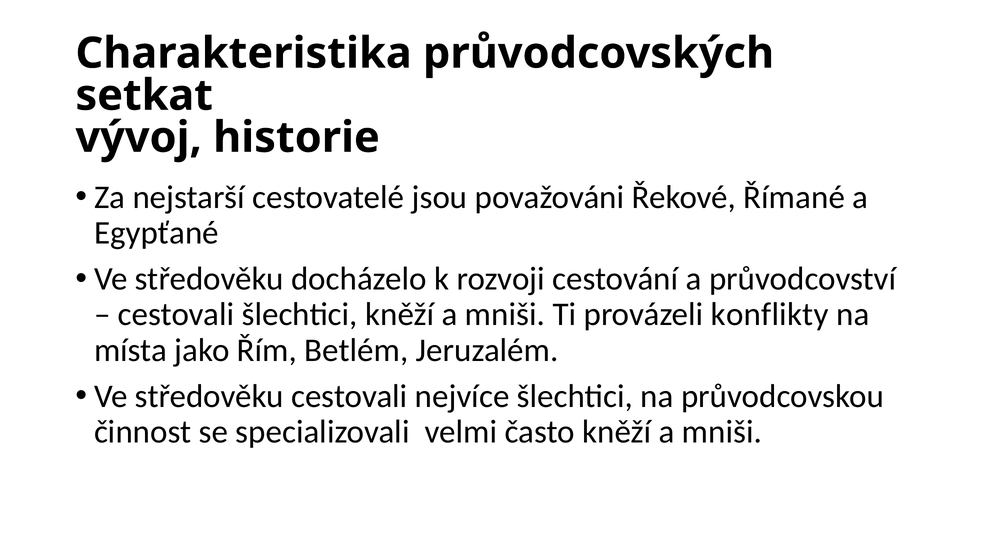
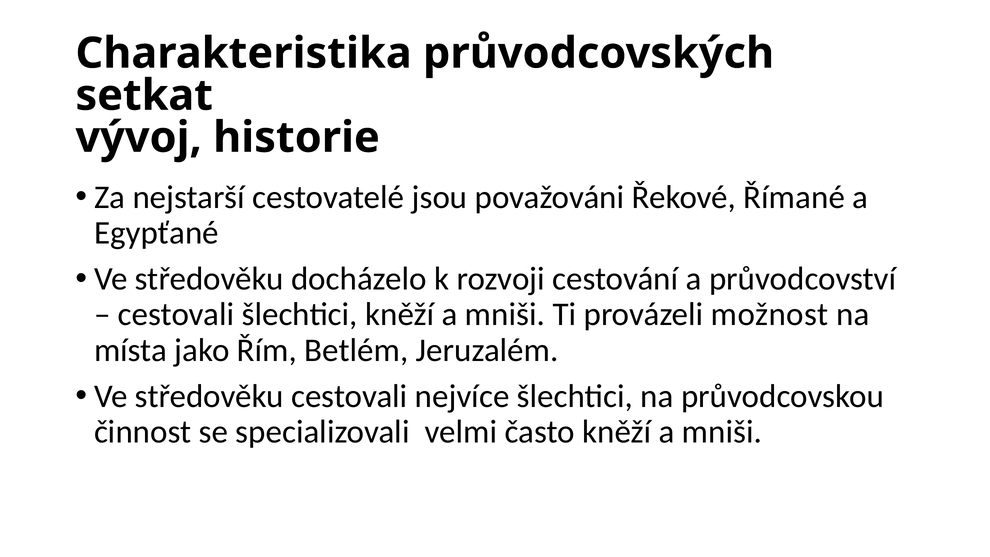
konflikty: konflikty -> možnost
